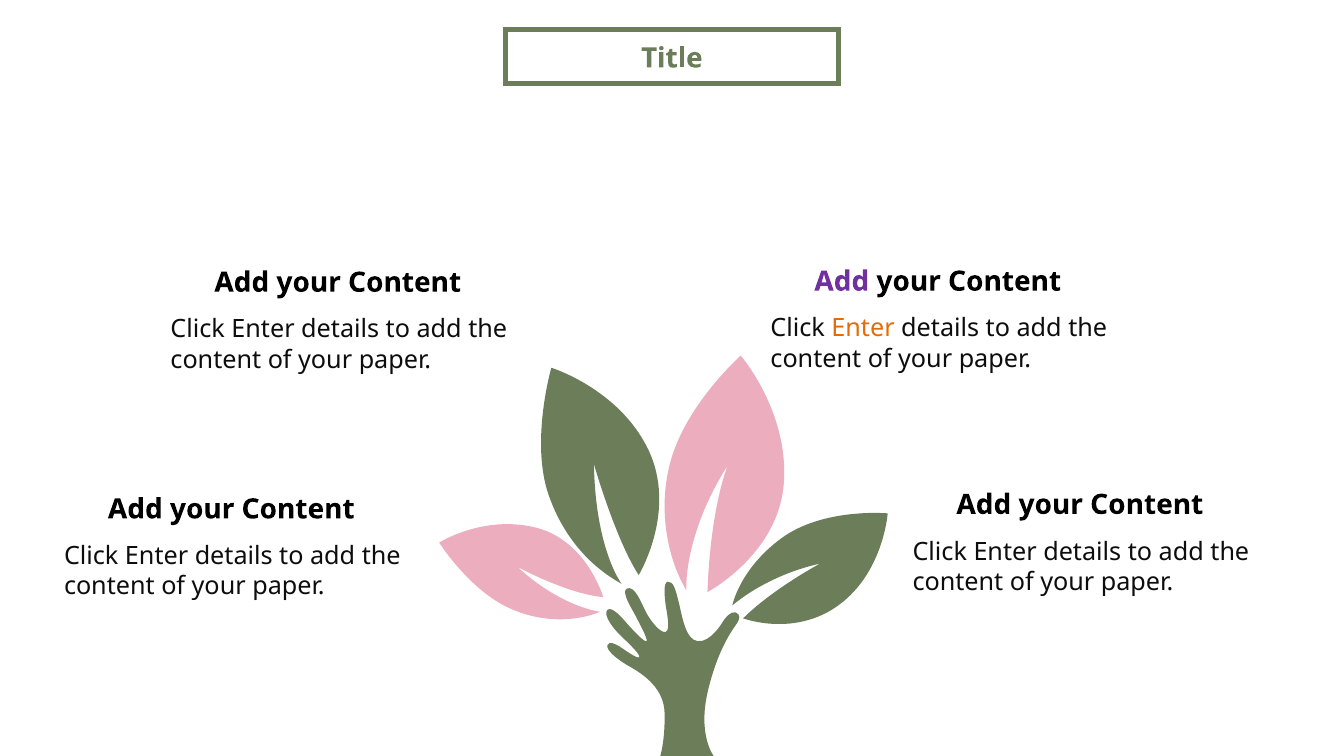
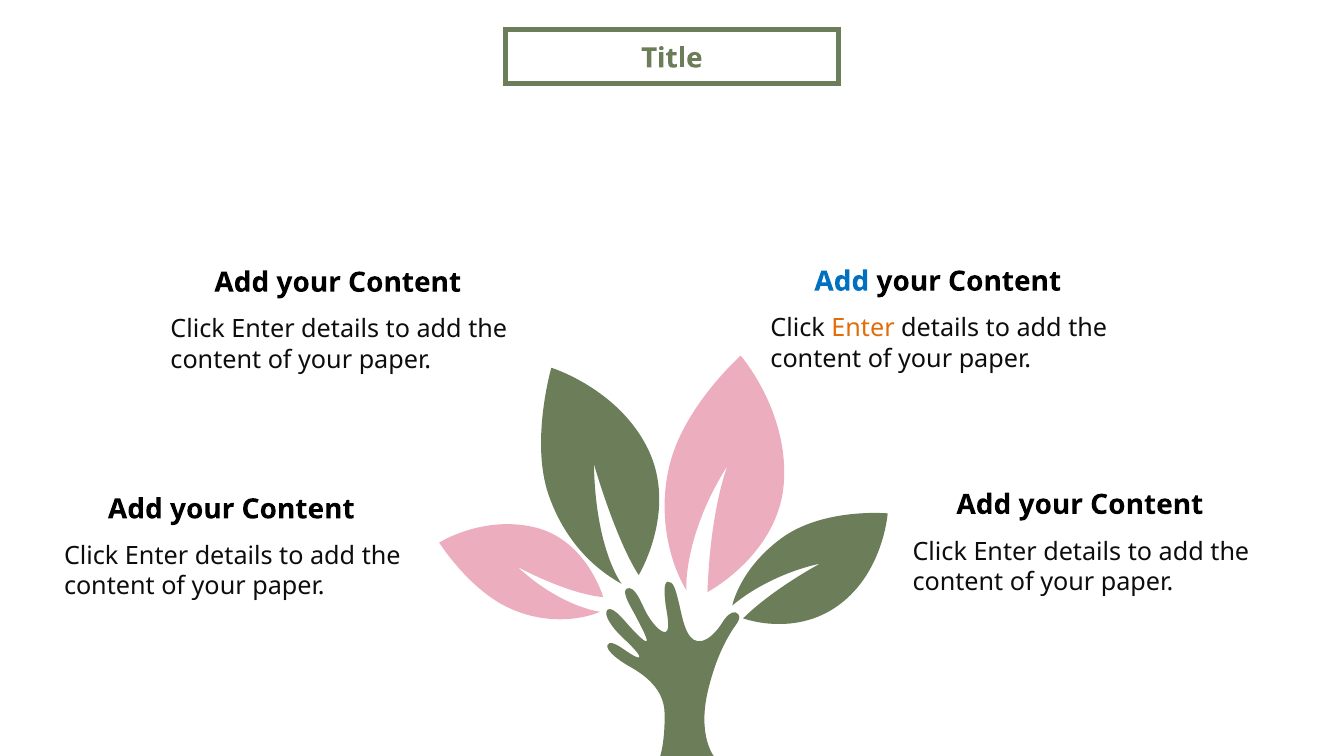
Add at (842, 281) colour: purple -> blue
